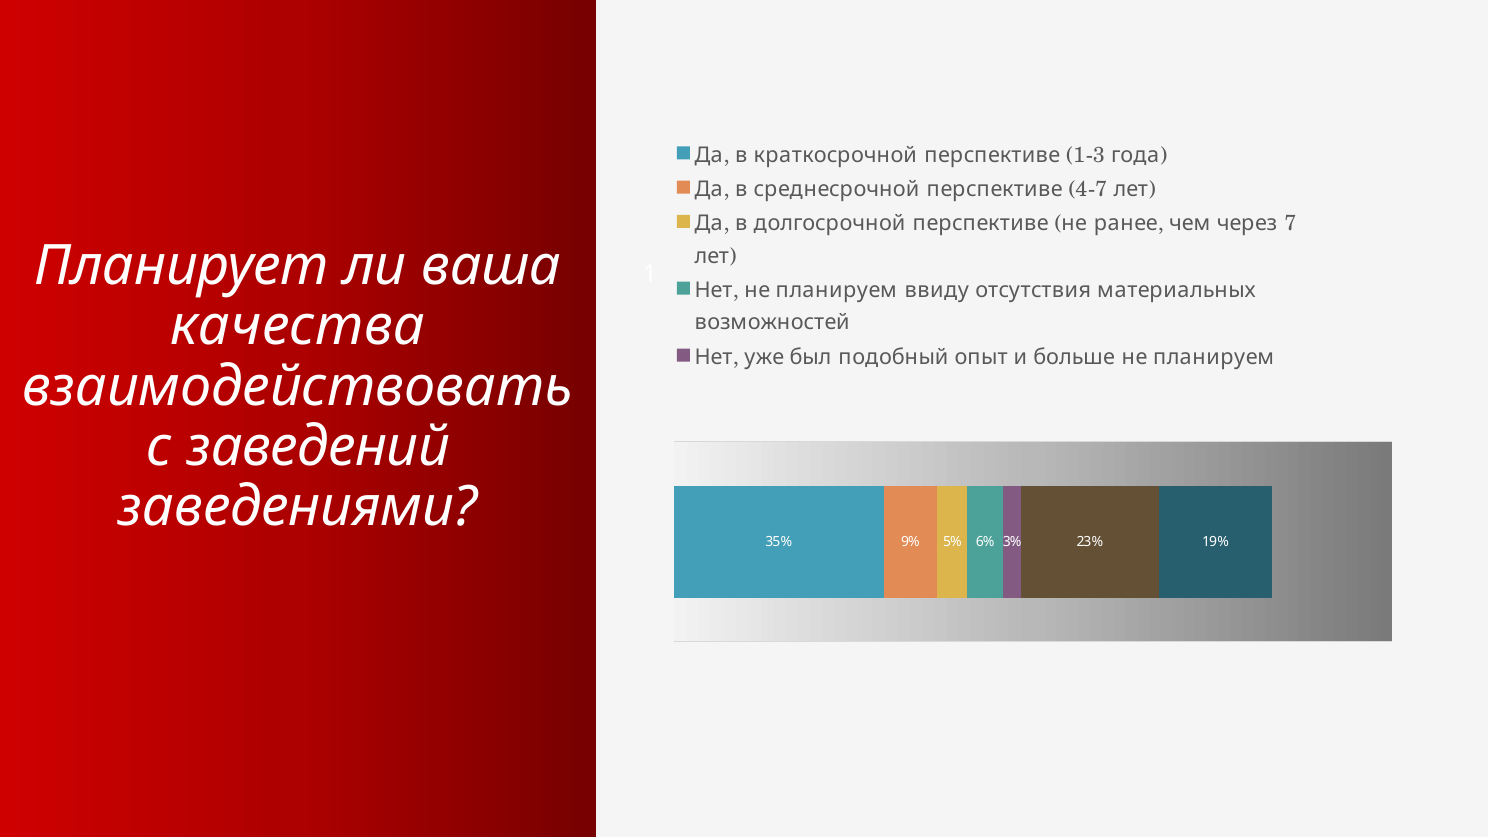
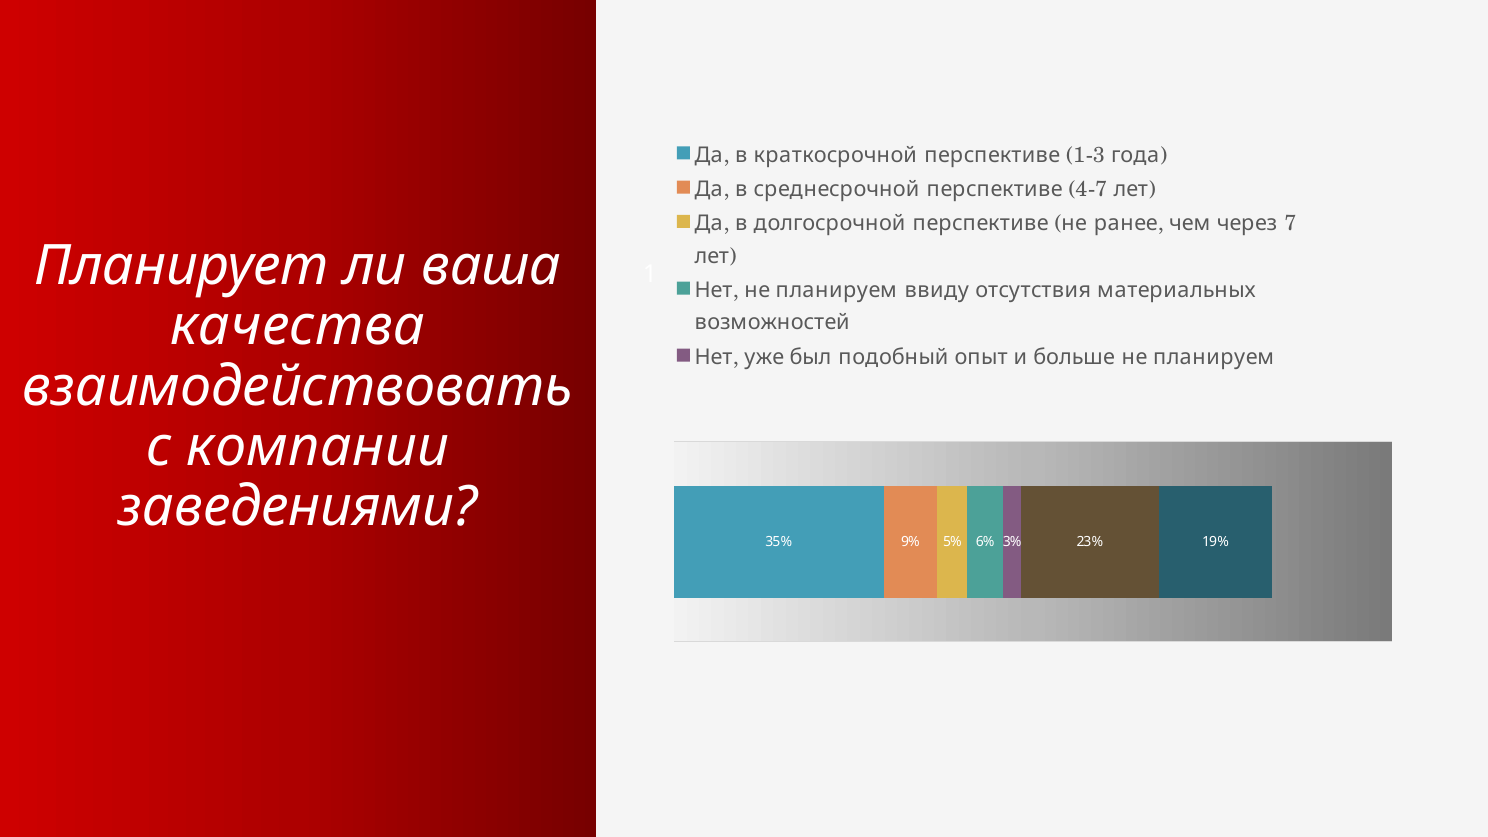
заведений: заведений -> компании
